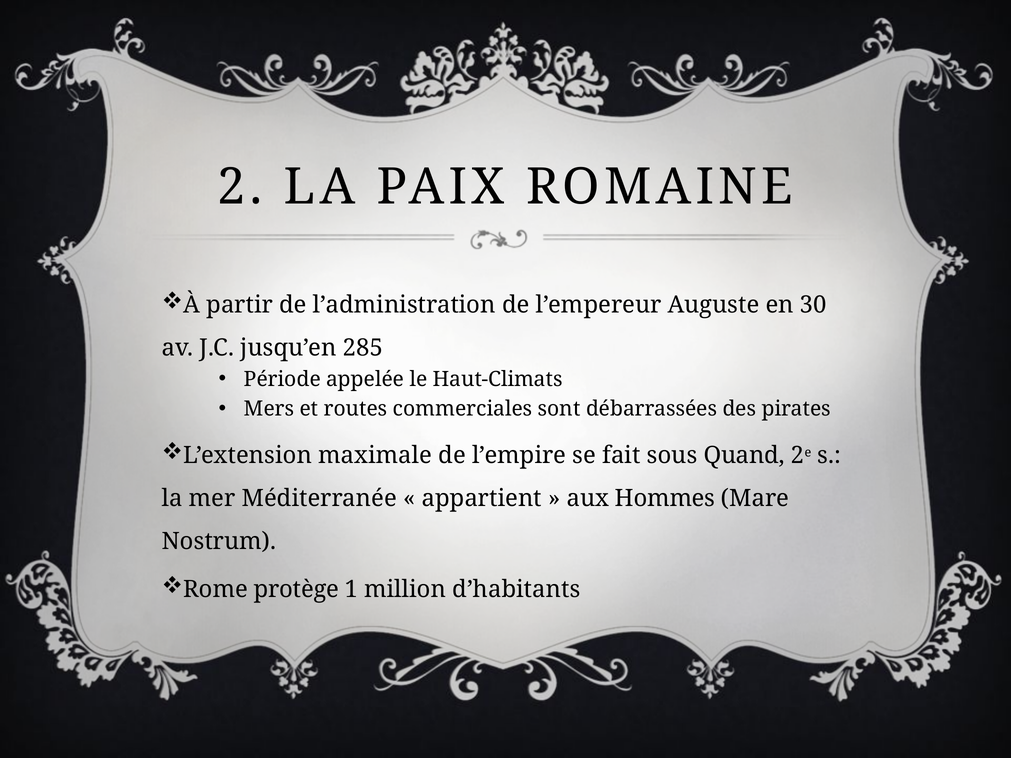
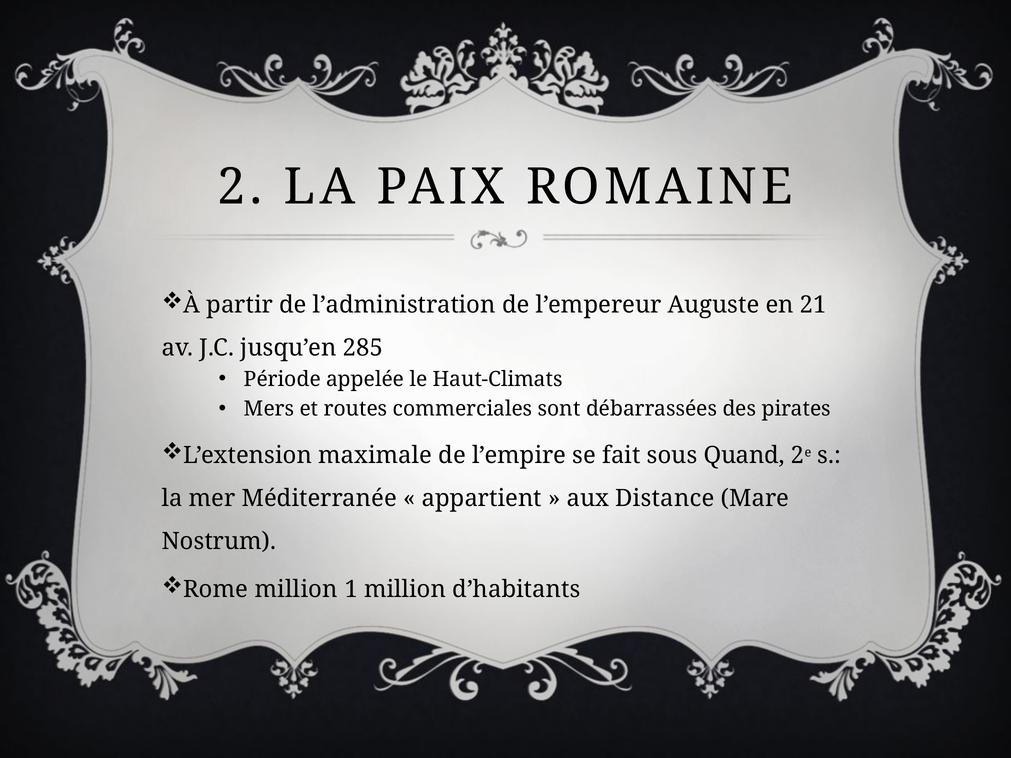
30: 30 -> 21
Hommes: Hommes -> Distance
Rome protège: protège -> million
